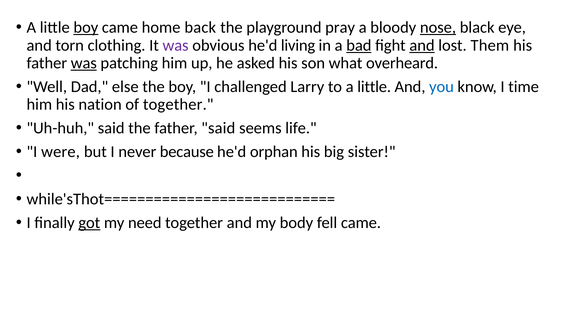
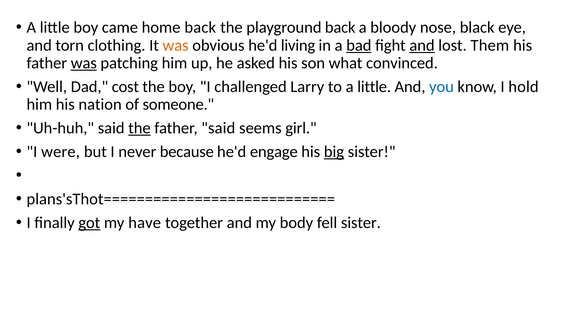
boy at (86, 28) underline: present -> none
playground pray: pray -> back
nose underline: present -> none
was at (176, 45) colour: purple -> orange
overheard: overheard -> convinced
else: else -> cost
time: time -> hold
of together: together -> someone
the at (139, 128) underline: none -> present
life: life -> girl
orphan: orphan -> engage
big underline: none -> present
while'sThot============================: while'sThot============================ -> plans'sThot============================
need: need -> have
fell came: came -> sister
